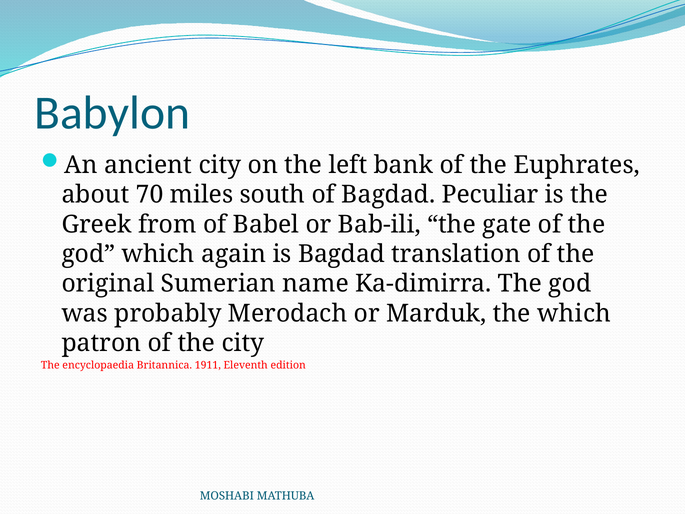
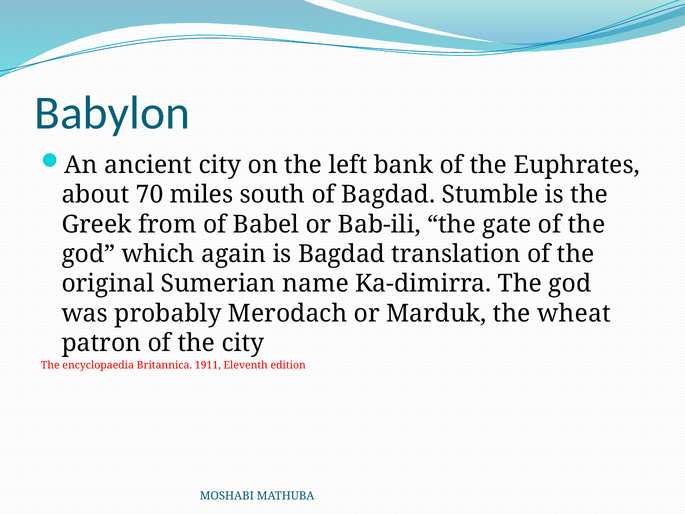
Peculiar: Peculiar -> Stumble
the which: which -> wheat
